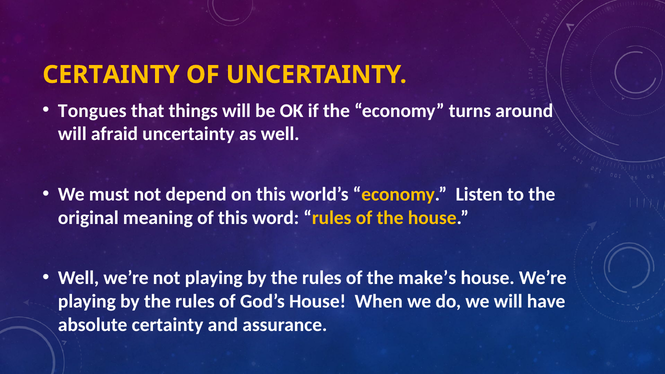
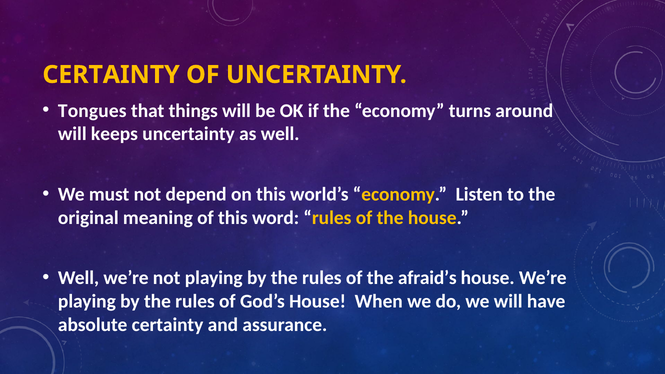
afraid: afraid -> keeps
make’s: make’s -> afraid’s
